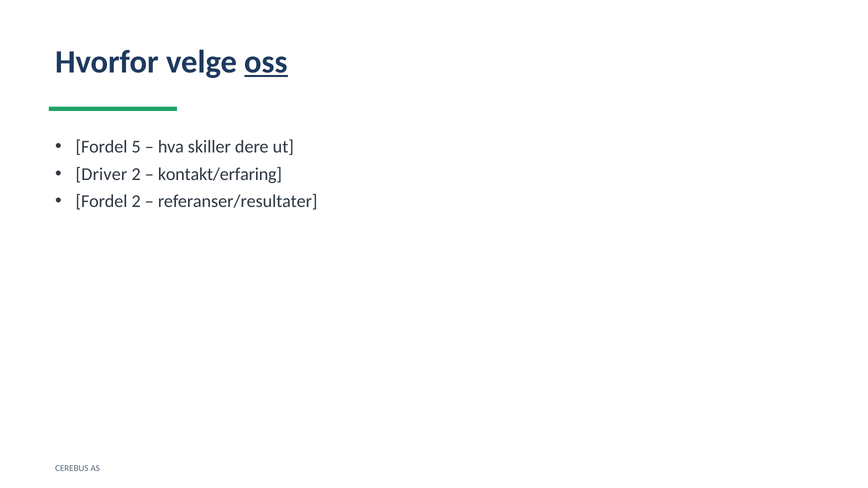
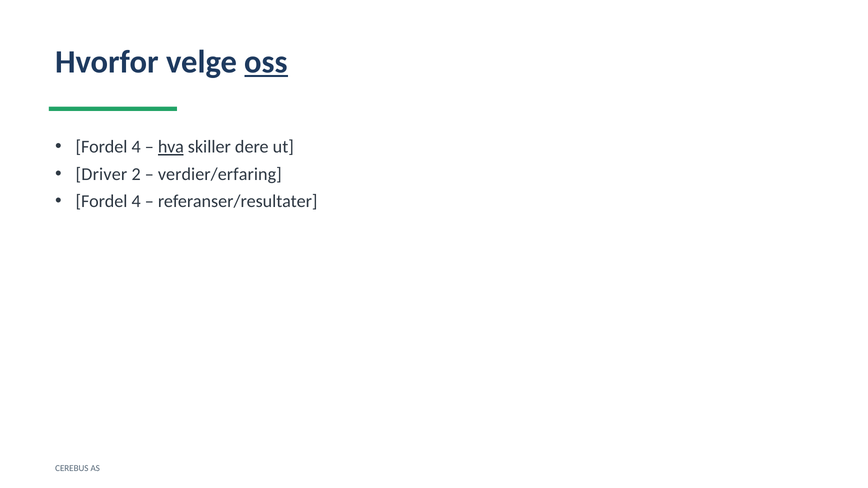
5 at (136, 147): 5 -> 4
hva underline: none -> present
kontakt/erfaring: kontakt/erfaring -> verdier/erfaring
2 at (136, 201): 2 -> 4
